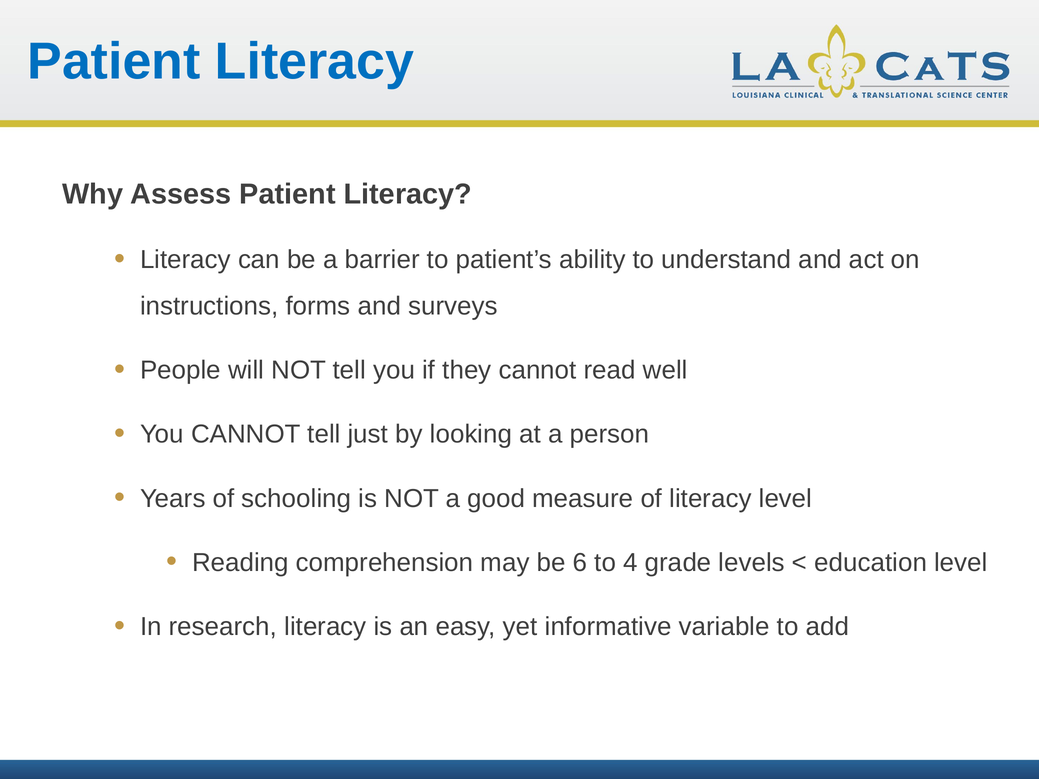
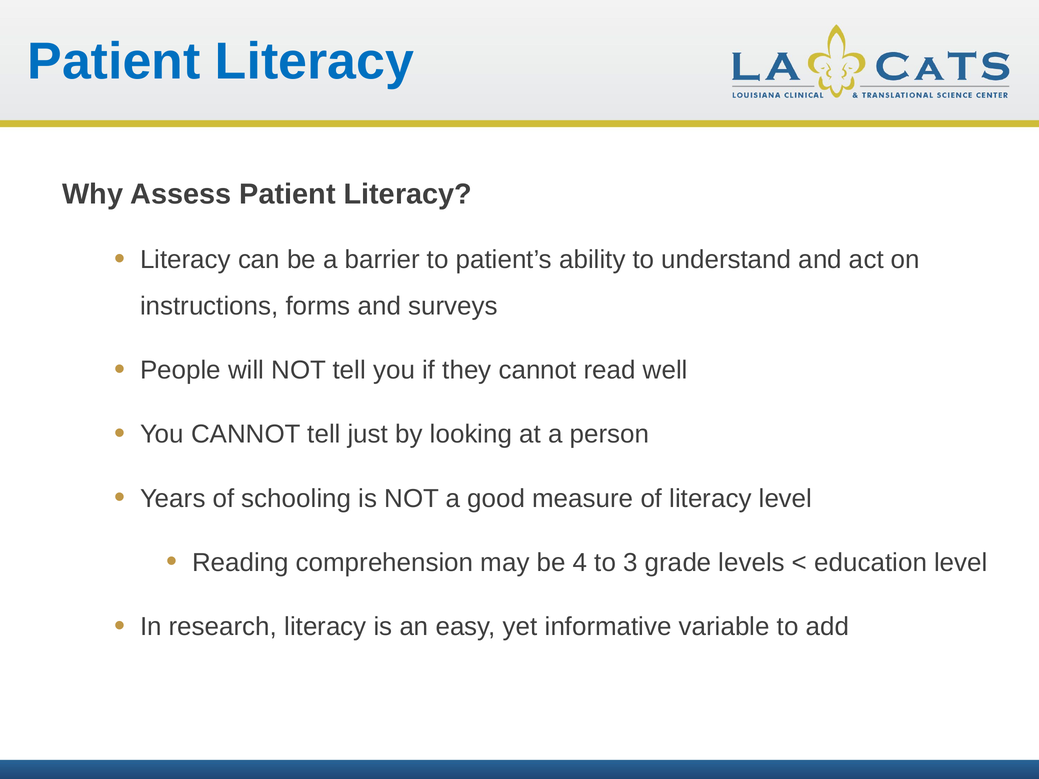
6: 6 -> 4
4: 4 -> 3
